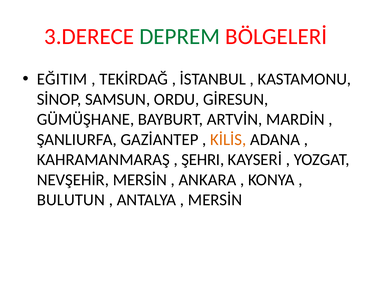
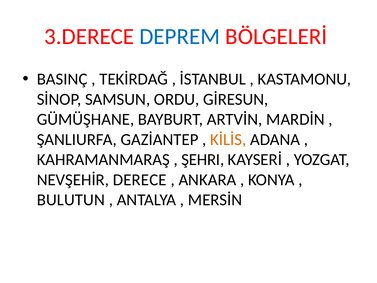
DEPREM colour: green -> blue
EĞITIM: EĞITIM -> BASINÇ
NEVŞEHİR MERSİN: MERSİN -> DERECE
